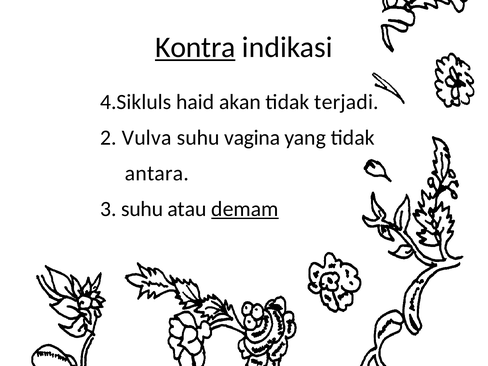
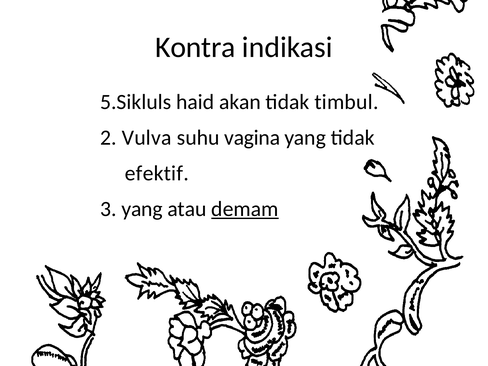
Kontra underline: present -> none
4.Sikluls: 4.Sikluls -> 5.Sikluls
terjadi: terjadi -> timbul
antara: antara -> efektif
3 suhu: suhu -> yang
